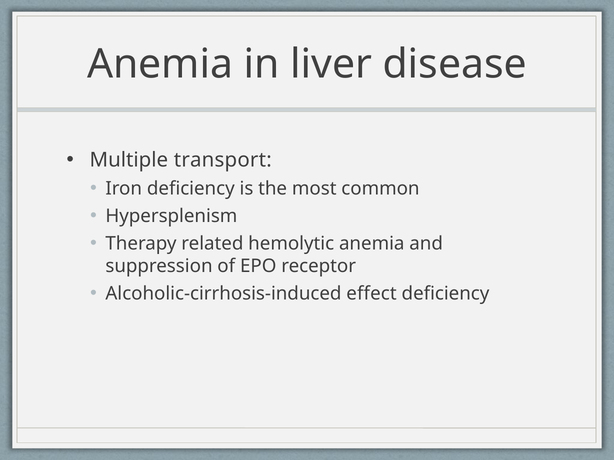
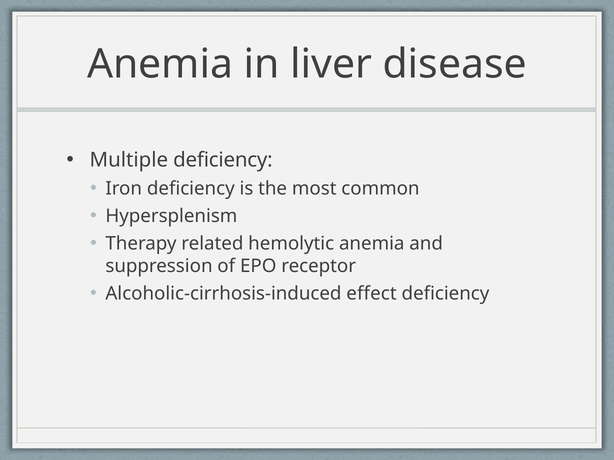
Multiple transport: transport -> deficiency
